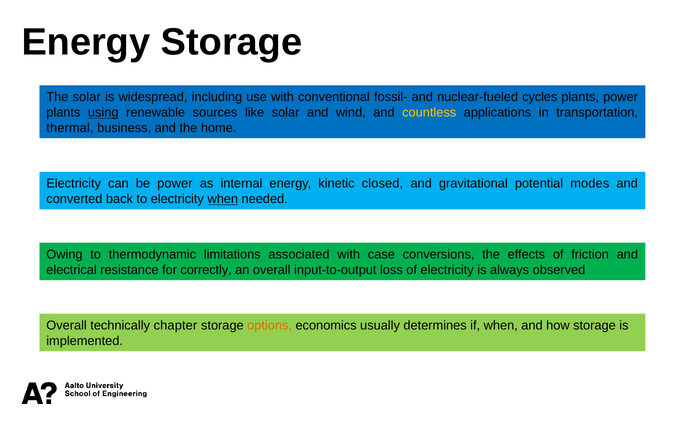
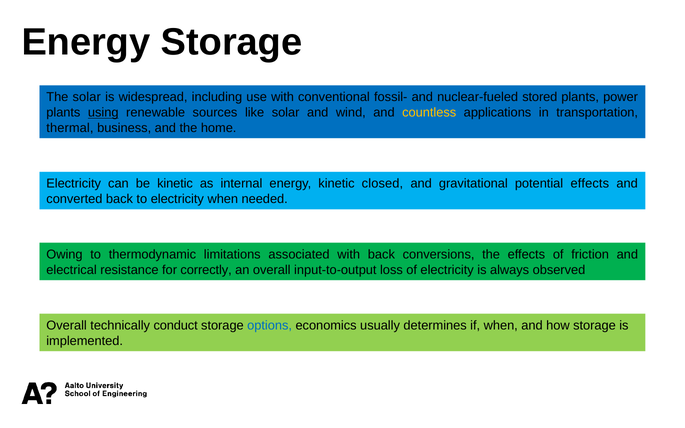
cycles: cycles -> stored
be power: power -> kinetic
potential modes: modes -> effects
when at (223, 199) underline: present -> none
with case: case -> back
chapter: chapter -> conduct
options colour: orange -> blue
